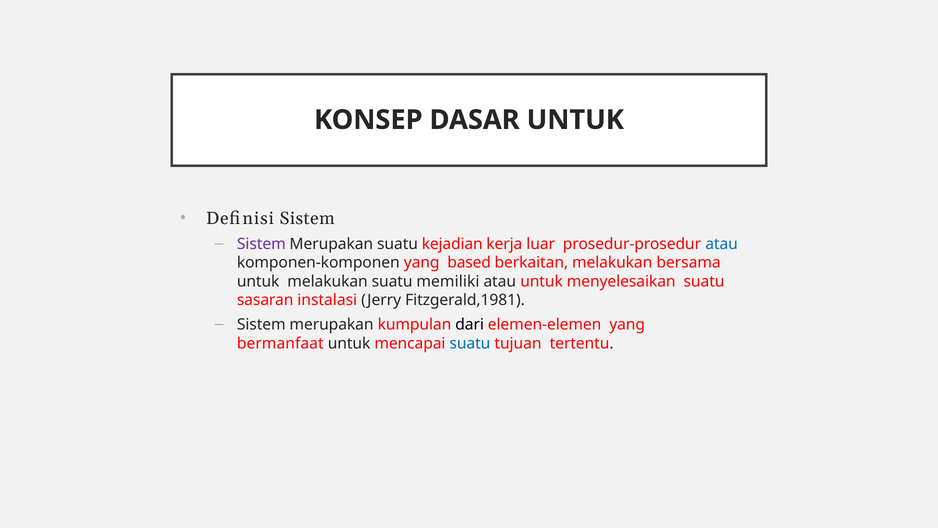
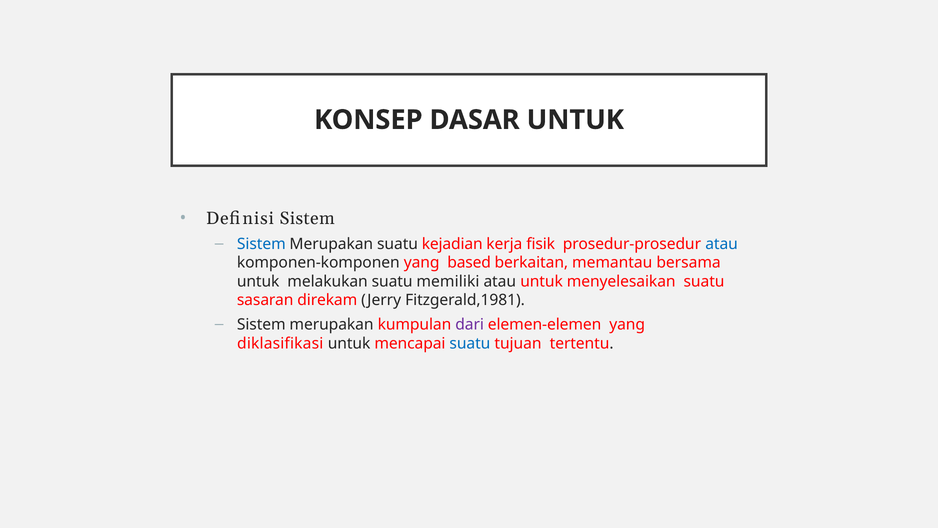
Sistem at (261, 244) colour: purple -> blue
luar: luar -> fisik
berkaitan melakukan: melakukan -> memantau
instalasi: instalasi -> direkam
dari colour: black -> purple
bermanfaat: bermanfaat -> diklasifikasi
